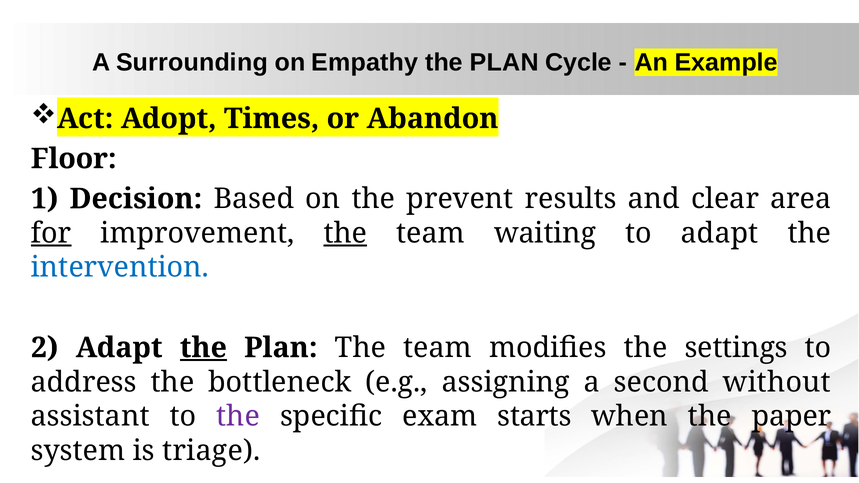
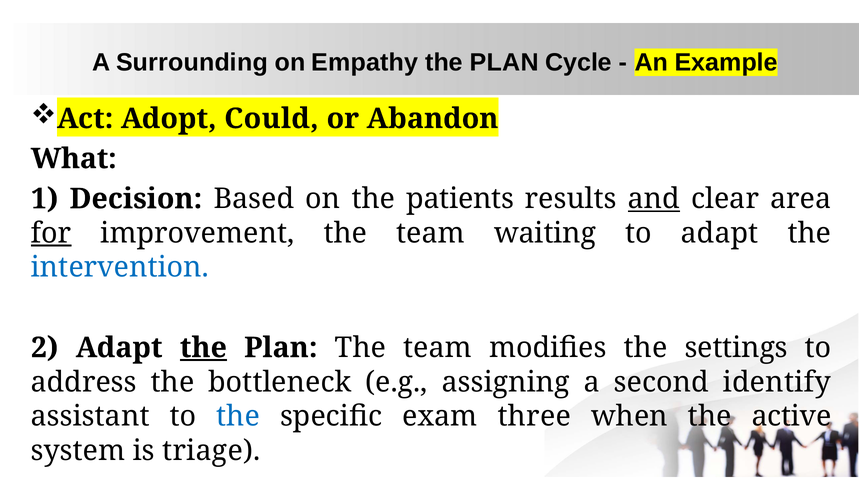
Times: Times -> Could
Floor: Floor -> What
prevent: prevent -> patients
and underline: none -> present
the at (345, 233) underline: present -> none
without: without -> identify
the at (238, 417) colour: purple -> blue
starts: starts -> three
paper: paper -> active
